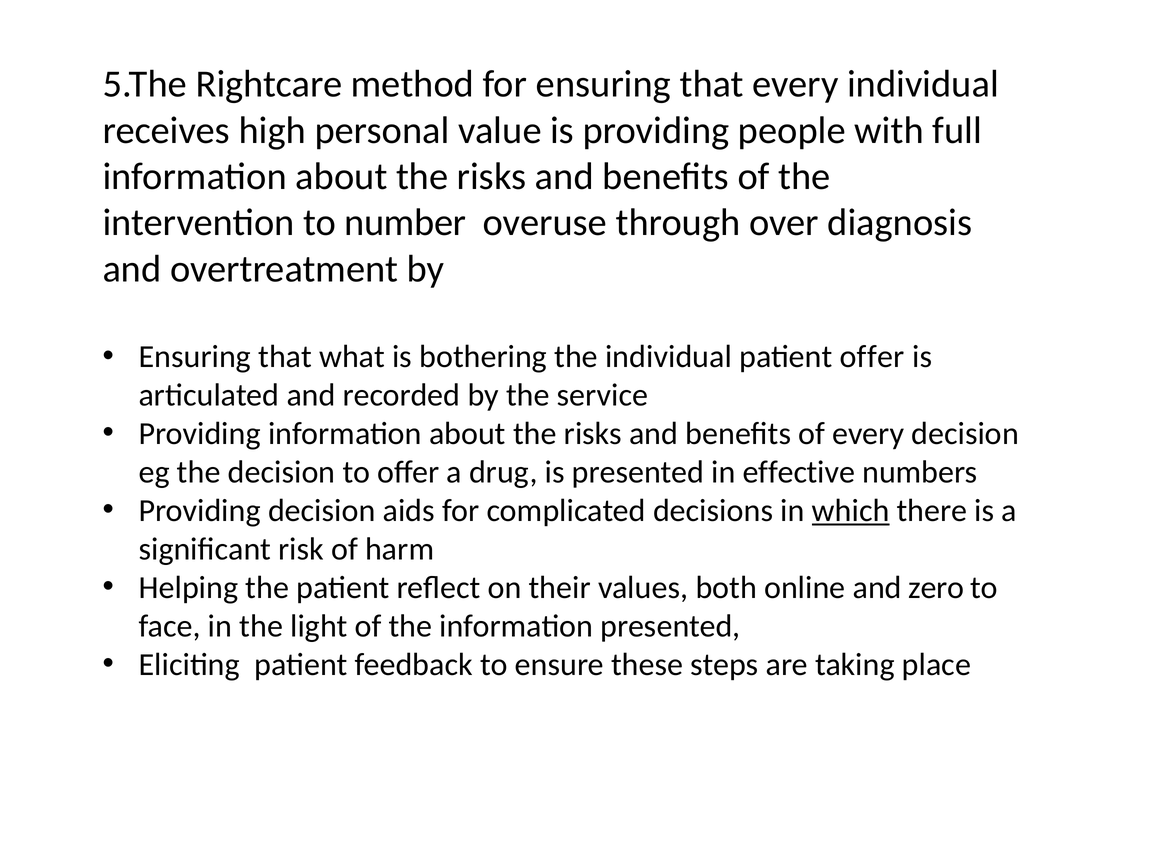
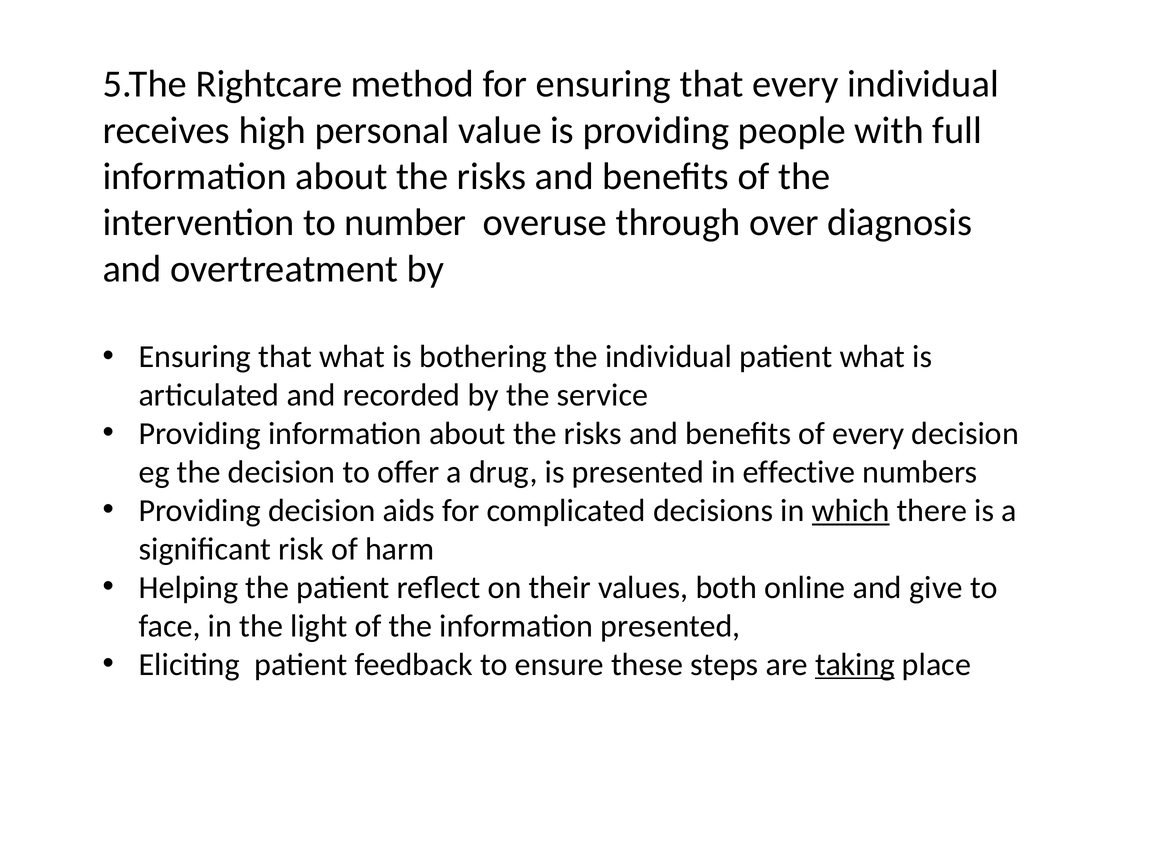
patient offer: offer -> what
zero: zero -> give
taking underline: none -> present
